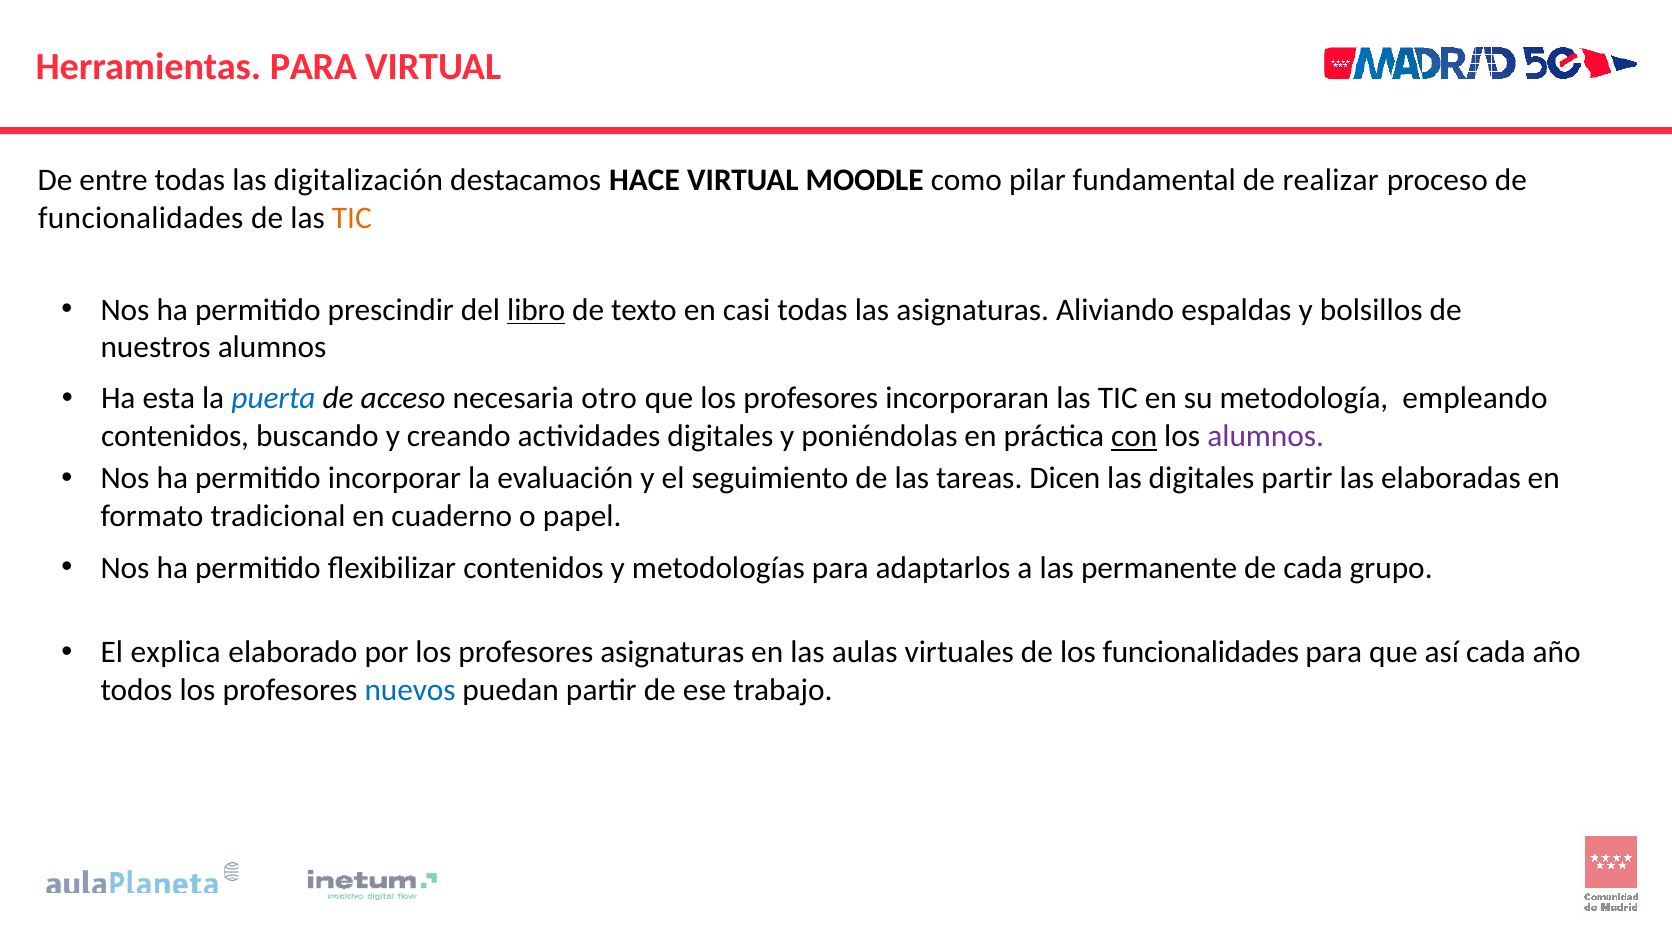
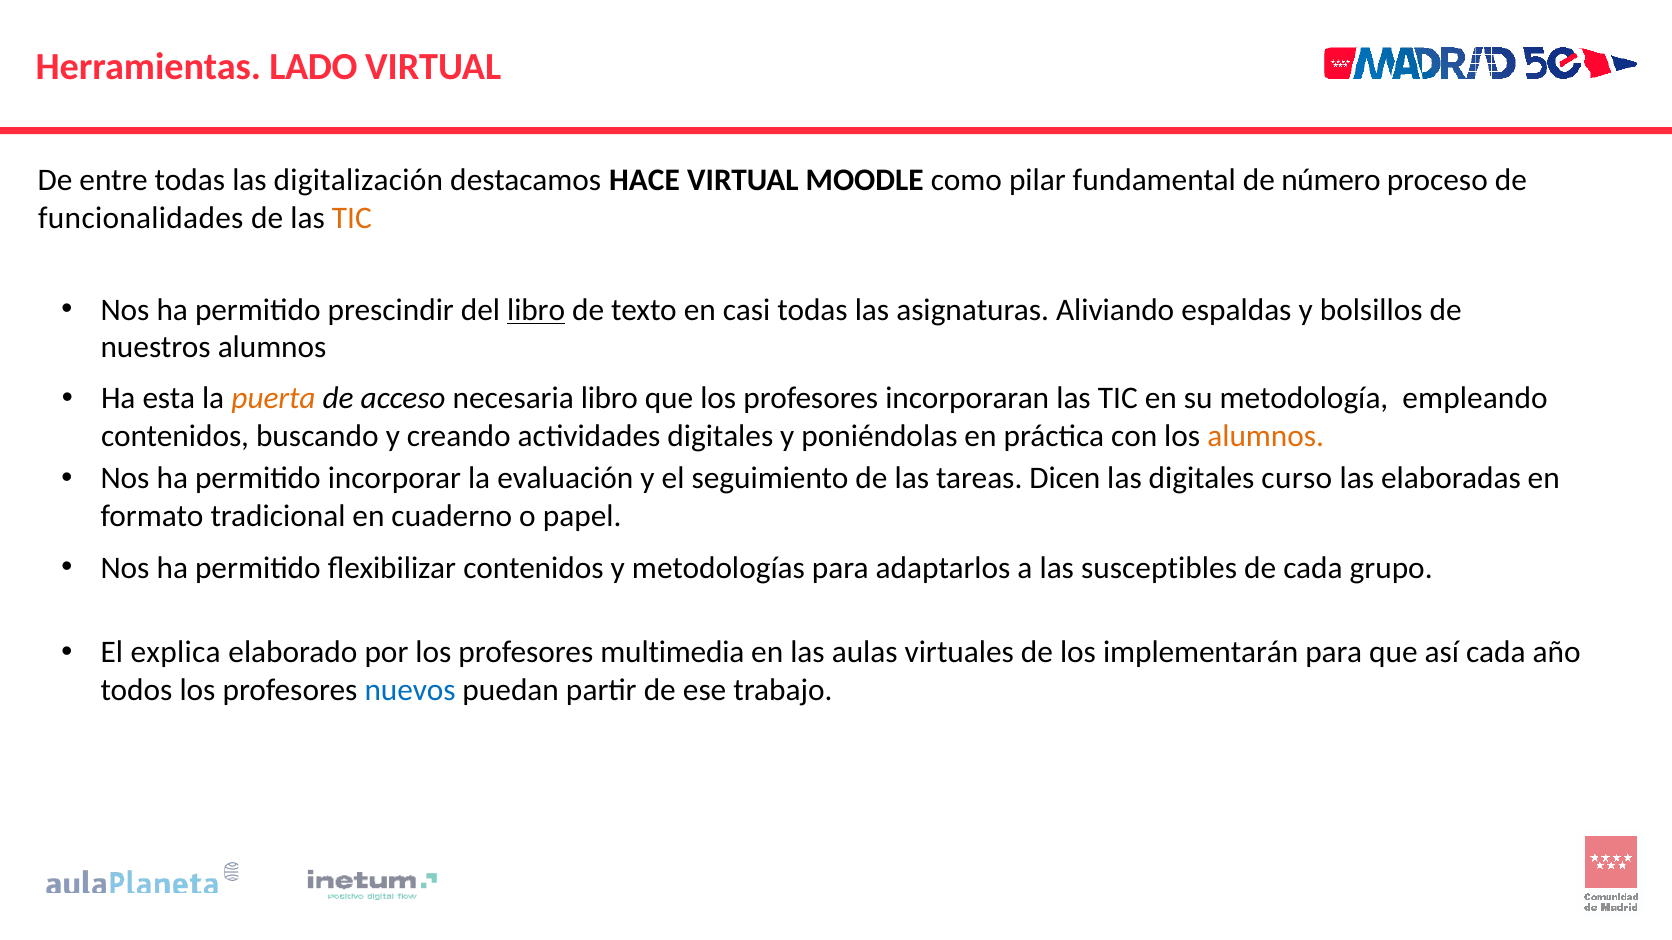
Herramientas PARA: PARA -> LADO
realizar: realizar -> número
puerta colour: blue -> orange
necesaria otro: otro -> libro
con underline: present -> none
alumnos at (1266, 436) colour: purple -> orange
digitales partir: partir -> curso
permanente: permanente -> susceptibles
profesores asignaturas: asignaturas -> multimedia
los funcionalidades: funcionalidades -> implementarán
